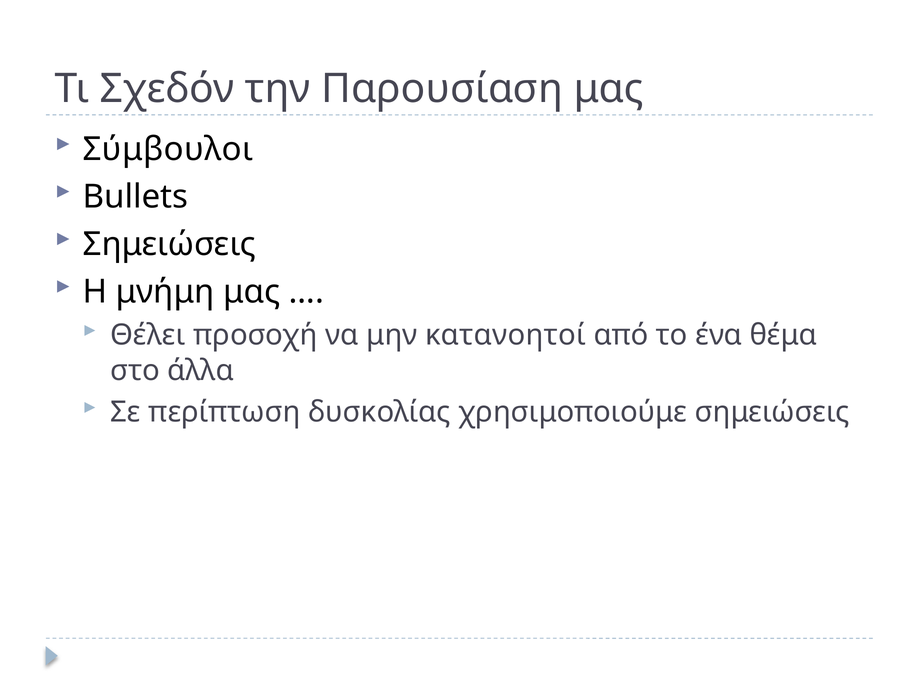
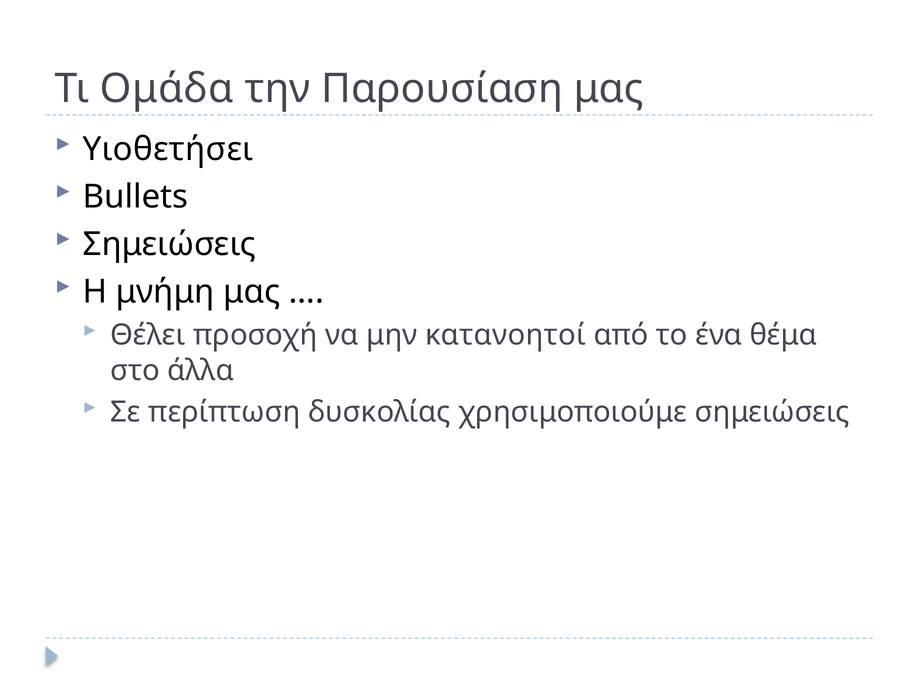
Σχεδόν: Σχεδόν -> Ομάδα
Σύμβουλοι: Σύμβουλοι -> Υιοθετήσει
